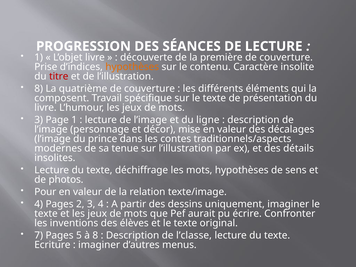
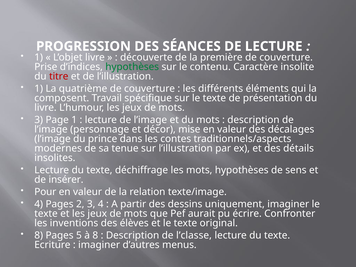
hypothèses at (132, 67) colour: orange -> green
8 at (39, 89): 8 -> 1
du ligne: ligne -> mots
photos: photos -> insérer
7 at (39, 235): 7 -> 8
